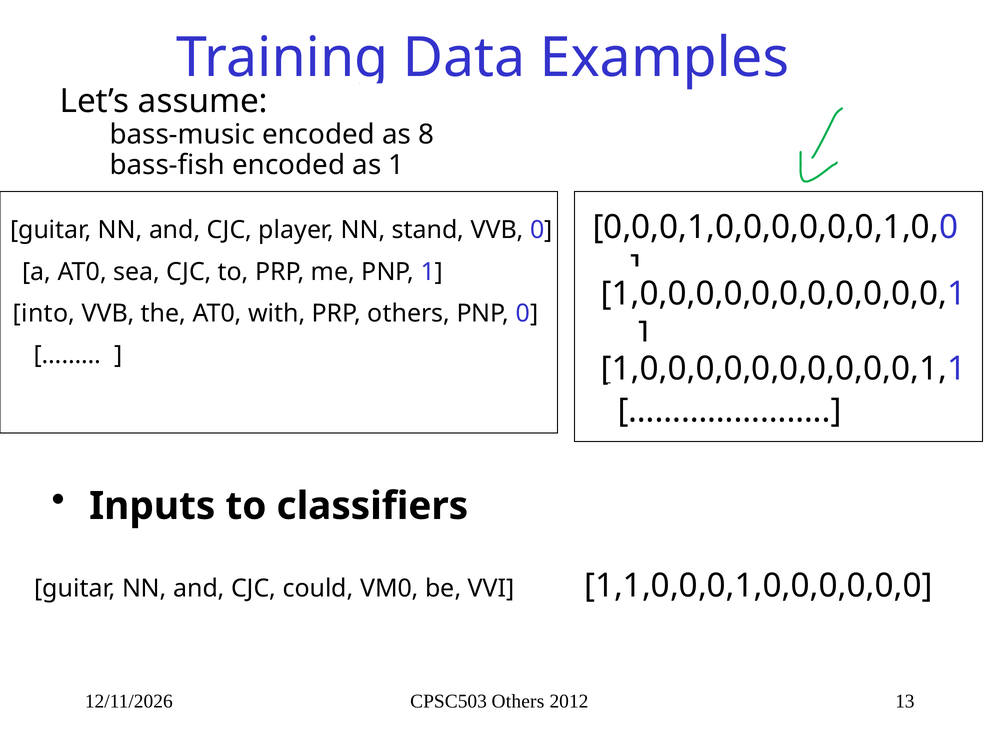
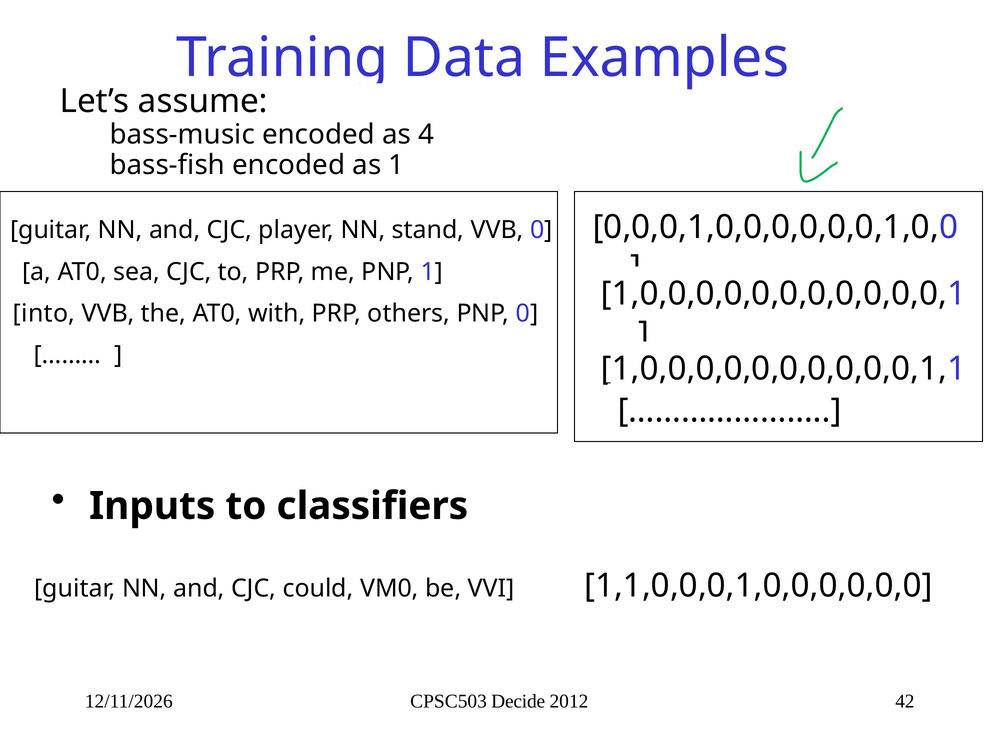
8: 8 -> 4
CPSC503 Others: Others -> Decide
13: 13 -> 42
